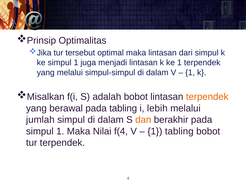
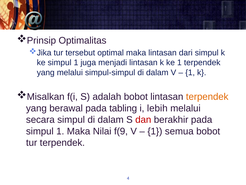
jumlah: jumlah -> secara
dan colour: orange -> red
f(4: f(4 -> f(9
1 tabling: tabling -> semua
